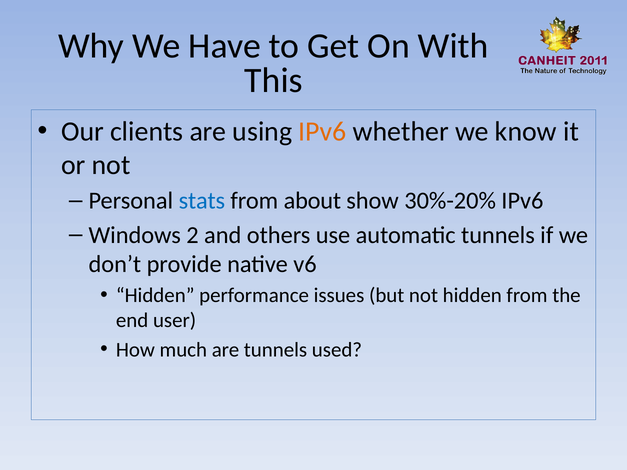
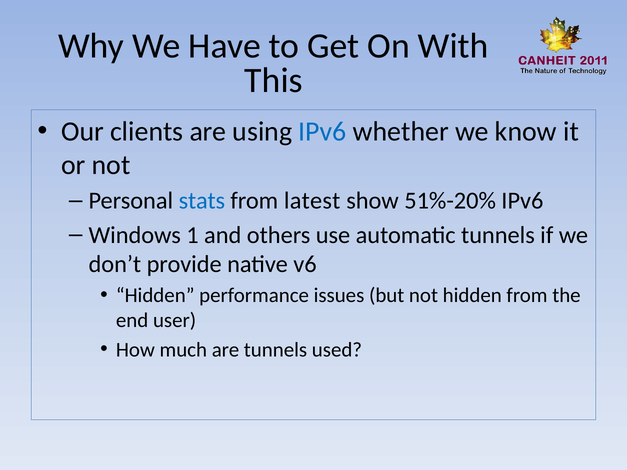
IPv6 at (322, 132) colour: orange -> blue
about: about -> latest
30%-20%: 30%-20% -> 51%-20%
2: 2 -> 1
